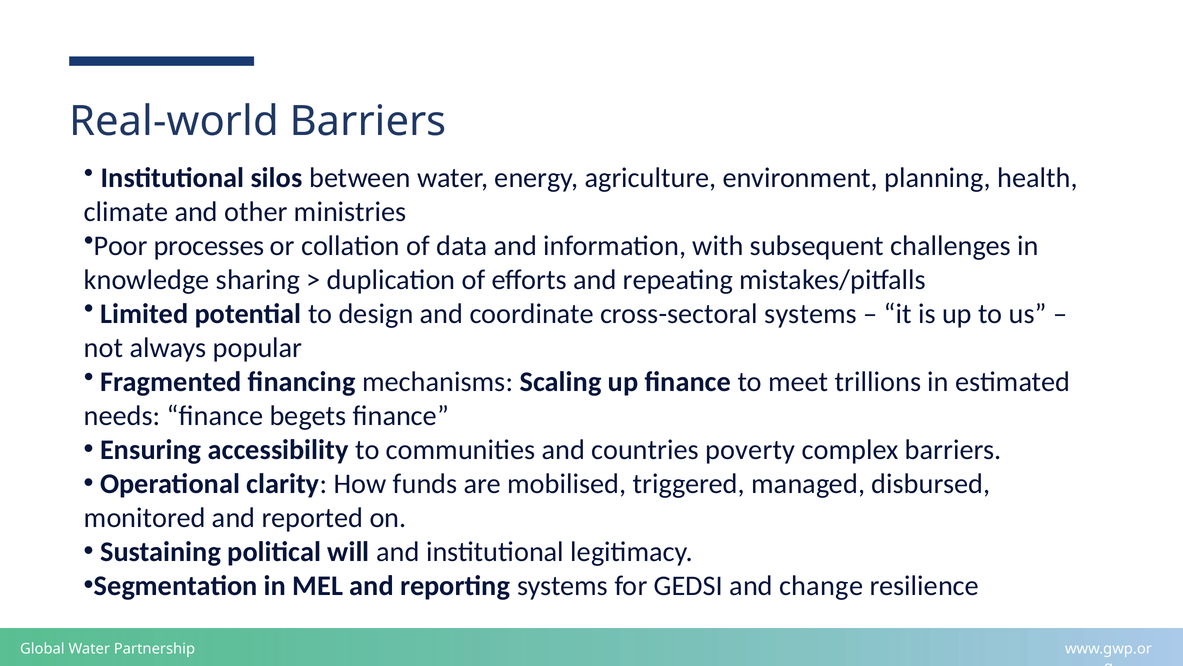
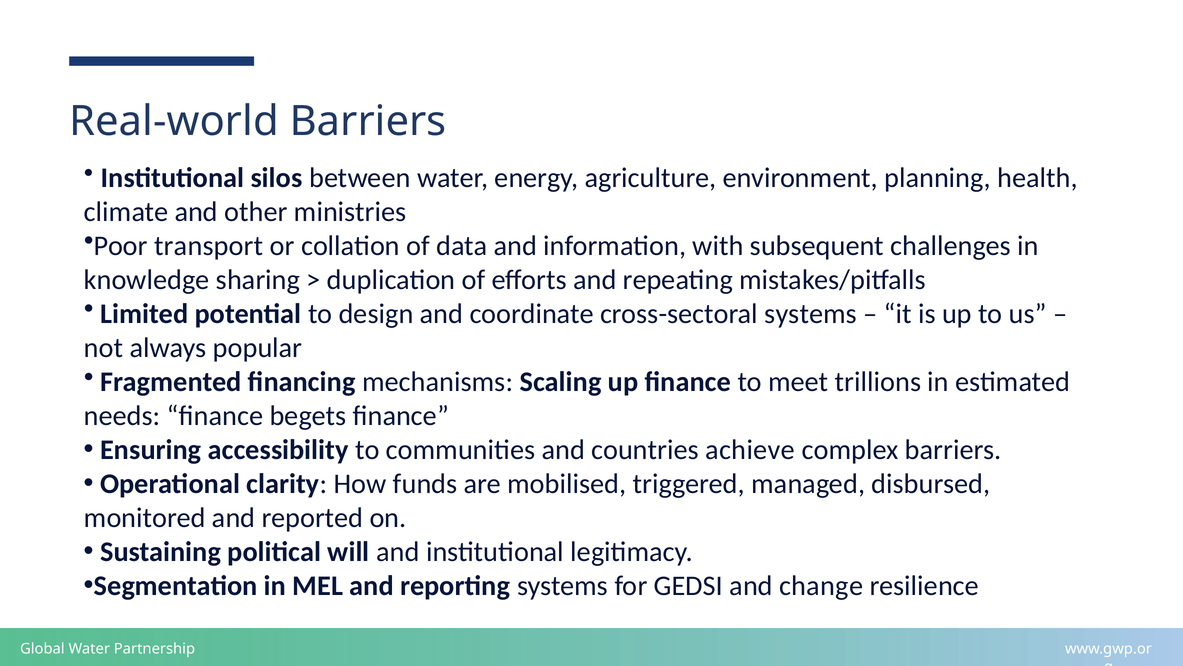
processes: processes -> transport
poverty: poverty -> achieve
